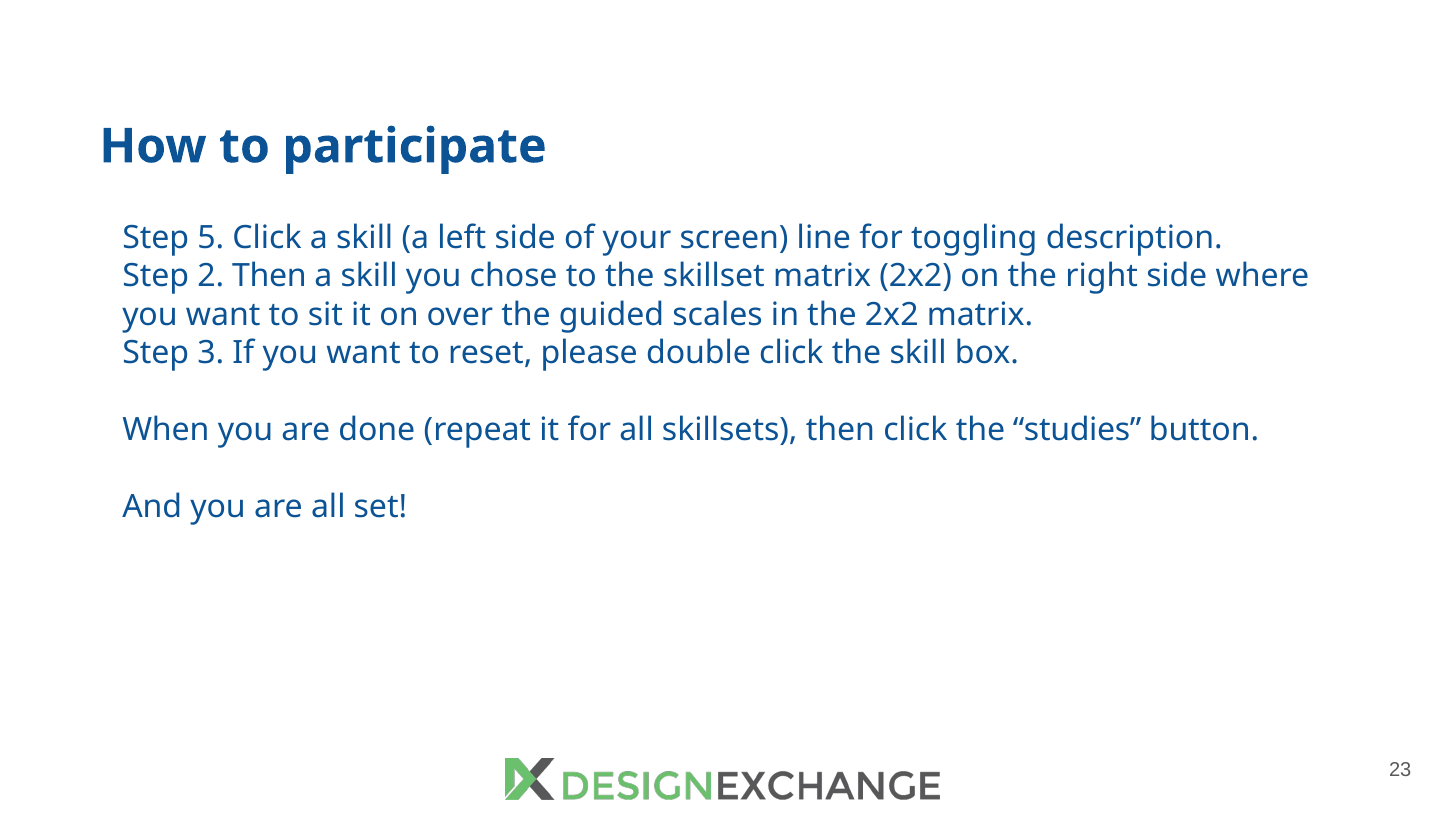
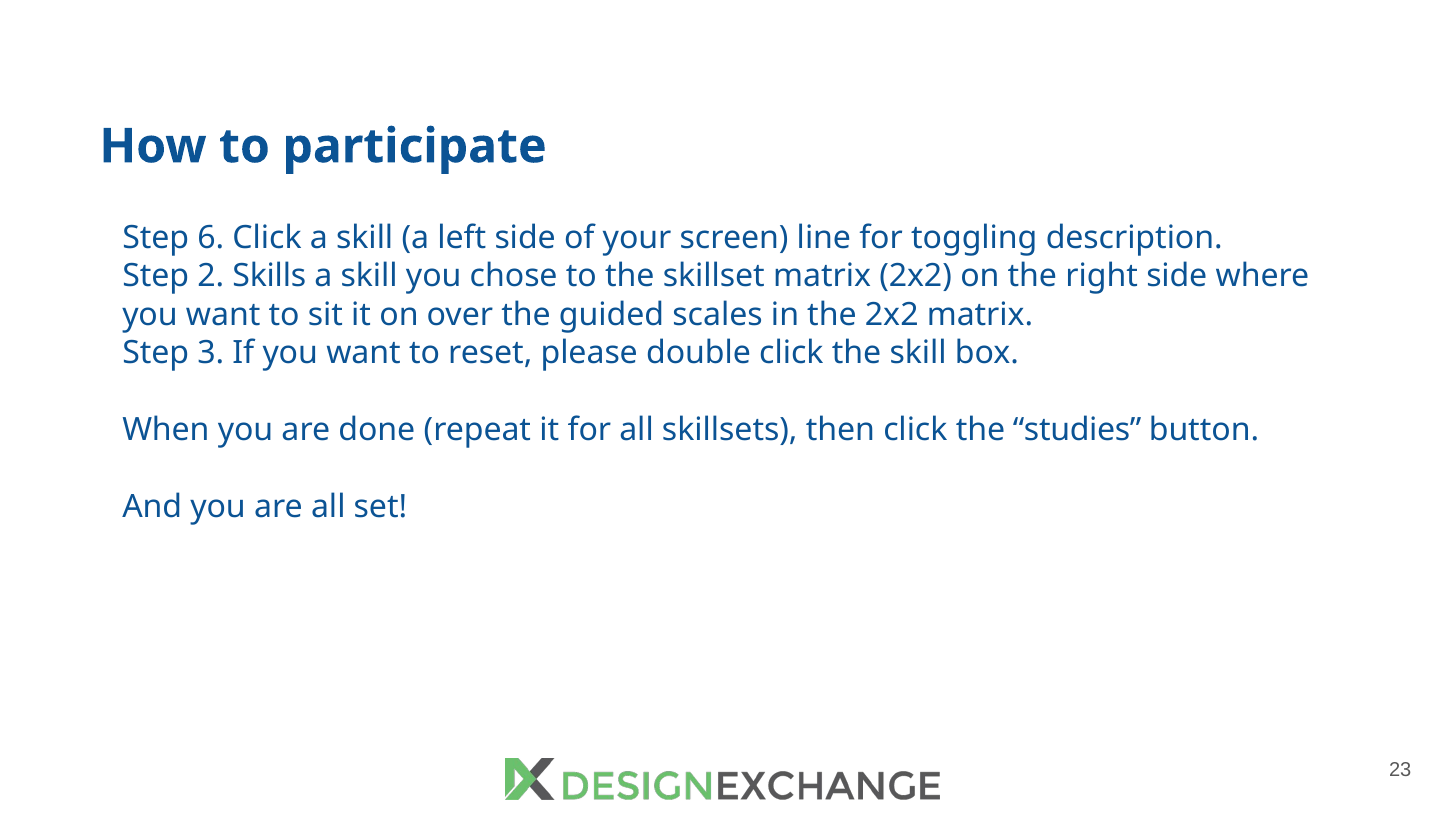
5: 5 -> 6
2 Then: Then -> Skills
